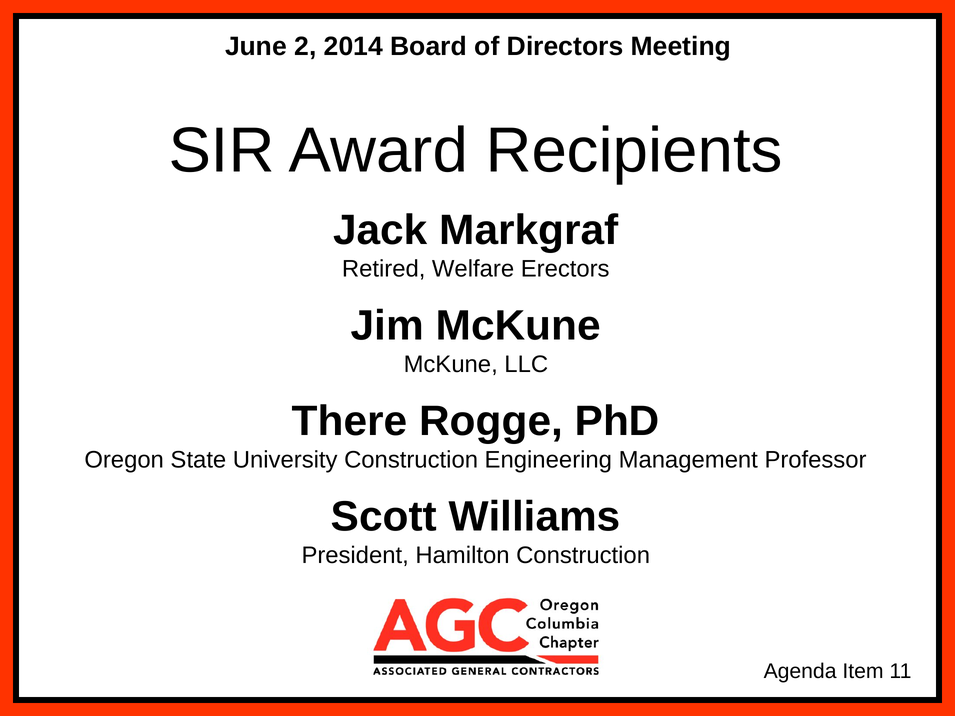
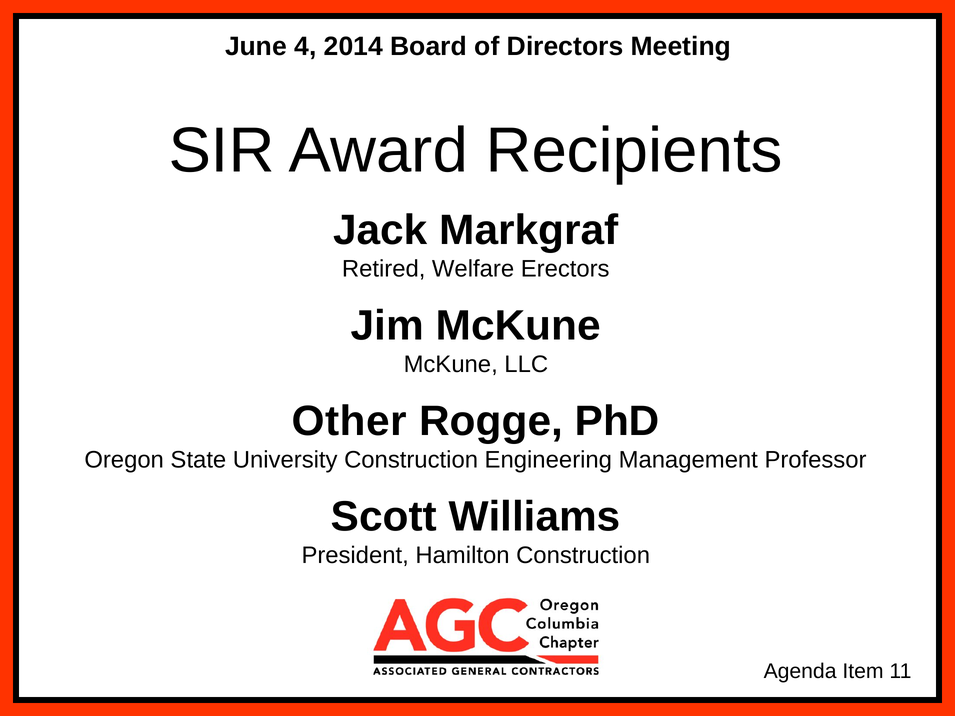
2: 2 -> 4
There: There -> Other
